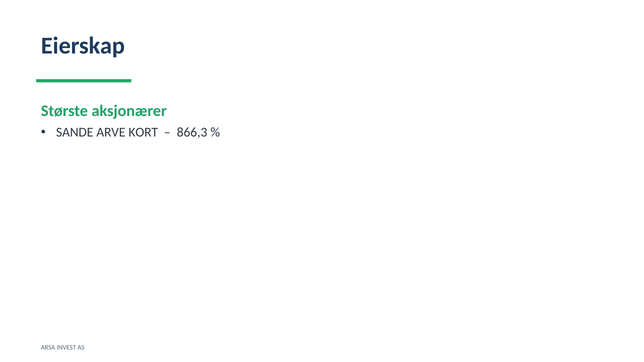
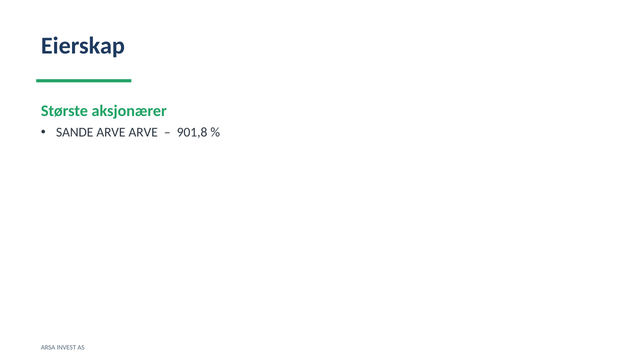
ARVE KORT: KORT -> ARVE
866,3: 866,3 -> 901,8
